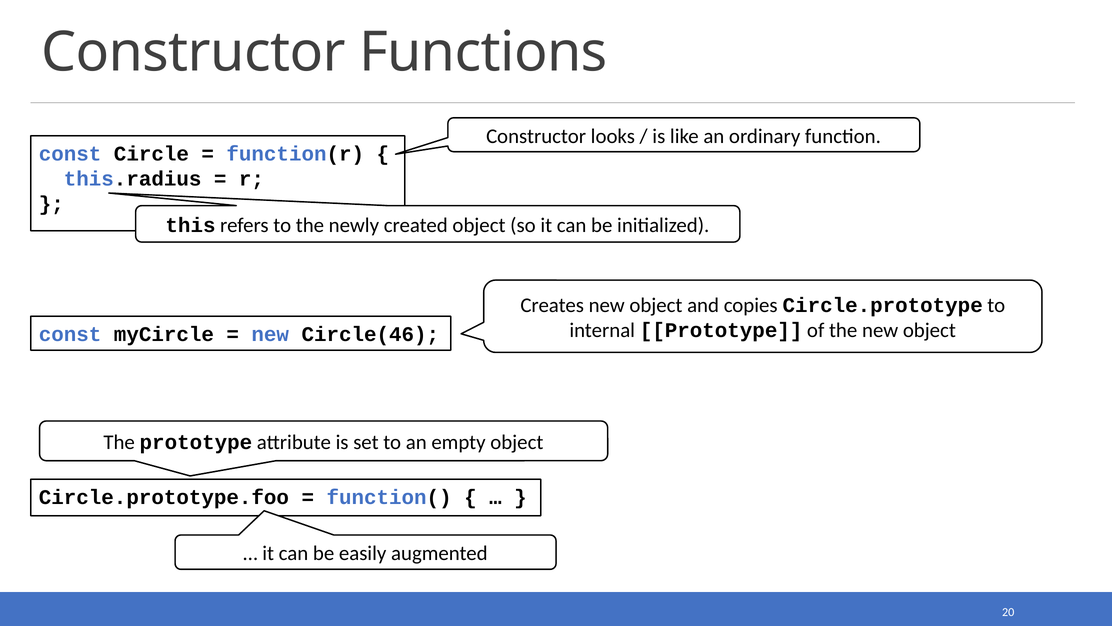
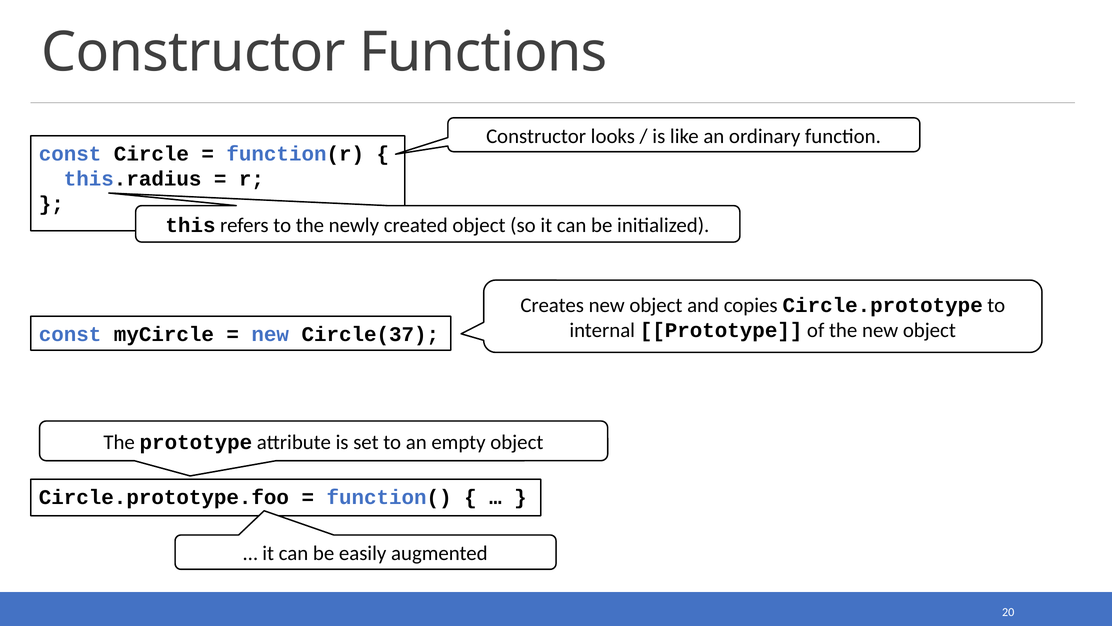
Circle(46: Circle(46 -> Circle(37
